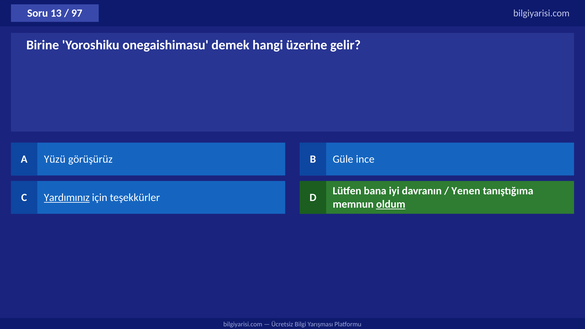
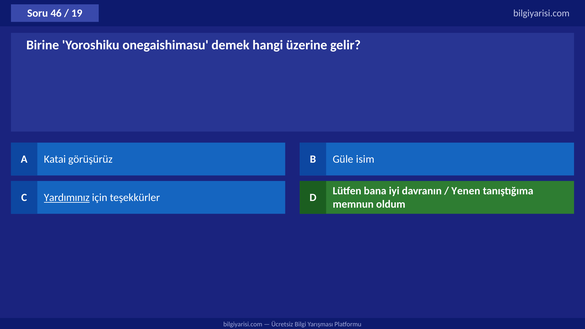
13: 13 -> 46
97: 97 -> 19
Yüzü: Yüzü -> Katai
ince: ince -> isim
oldum underline: present -> none
